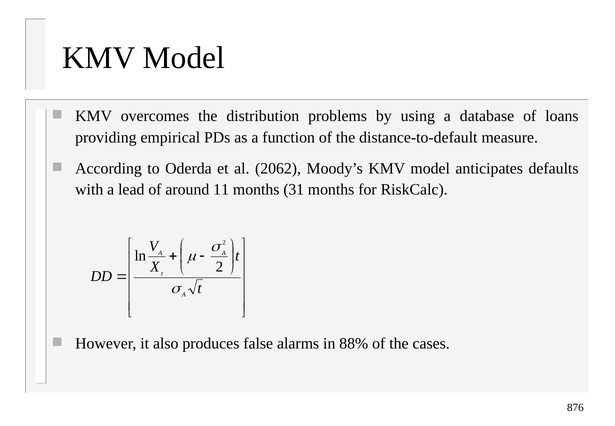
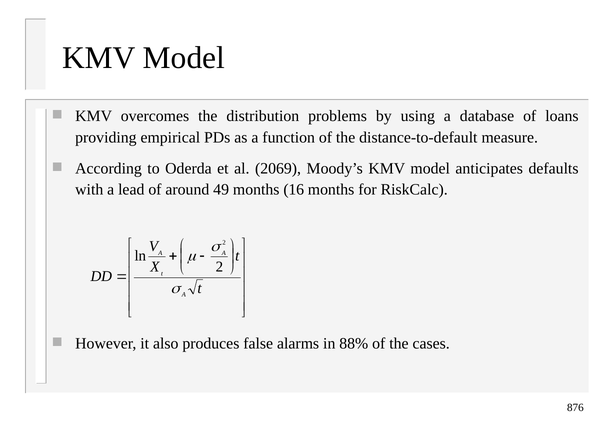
2062: 2062 -> 2069
11: 11 -> 49
31: 31 -> 16
